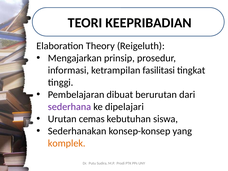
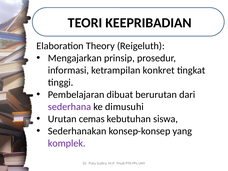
fasilitasi: fasilitasi -> konkret
dipelajari: dipelajari -> dimusuhi
komplek colour: orange -> purple
